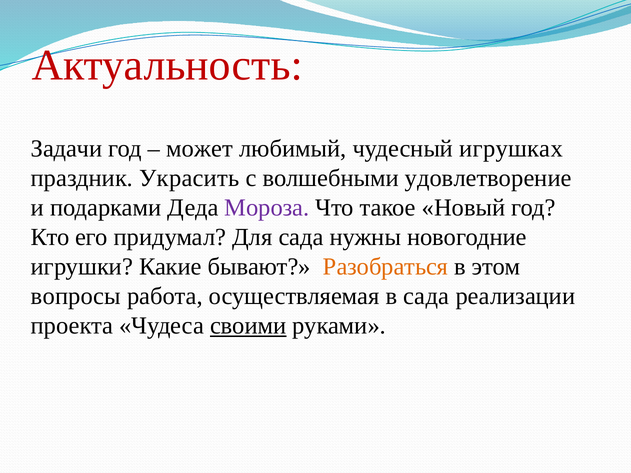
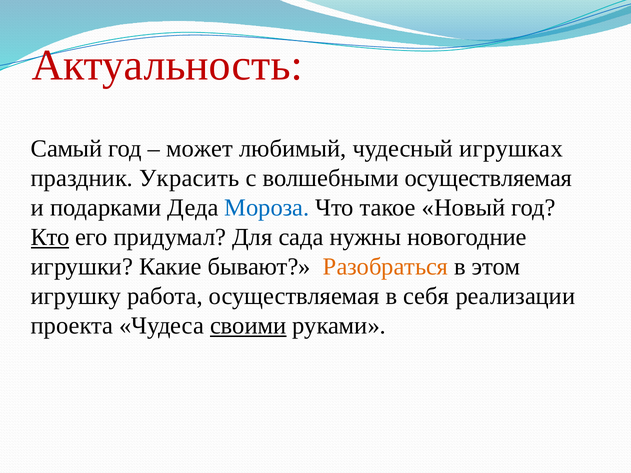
Задачи: Задачи -> Самый
волшебными удовлетворение: удовлетворение -> осуществляемая
Мороза colour: purple -> blue
Кто underline: none -> present
вопросы: вопросы -> игрушку
в сада: сада -> себя
